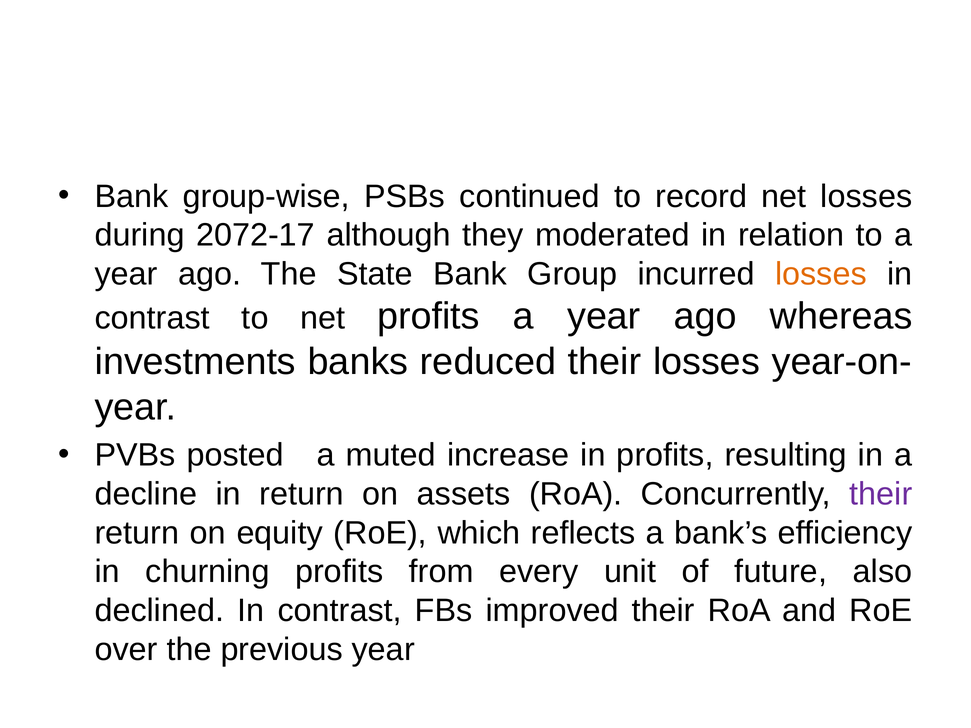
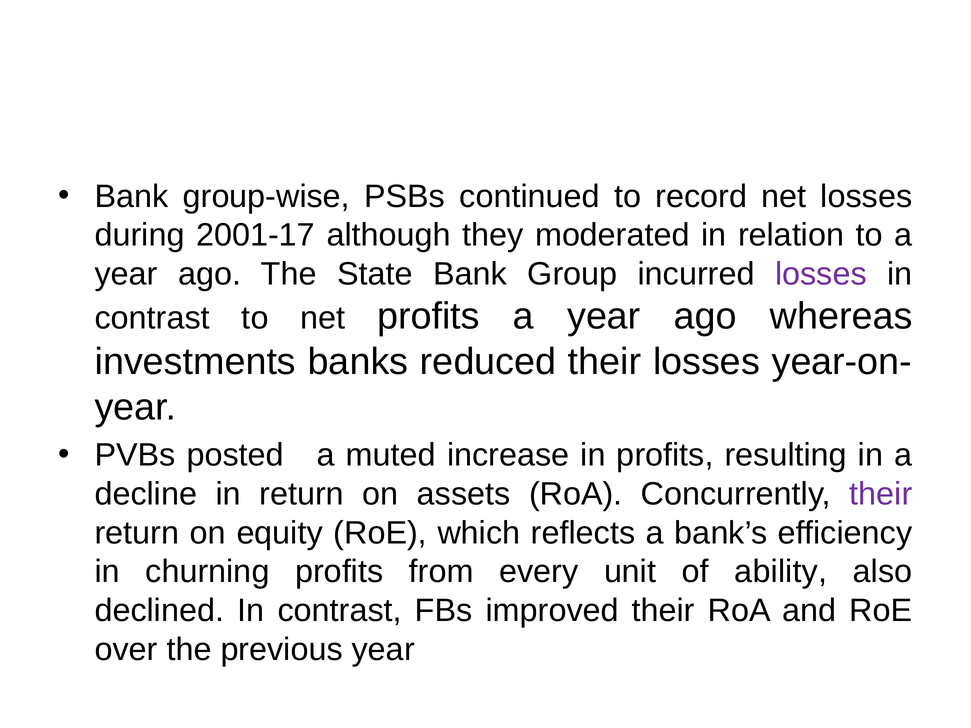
2072-17: 2072-17 -> 2001-17
losses at (821, 274) colour: orange -> purple
future: future -> ability
